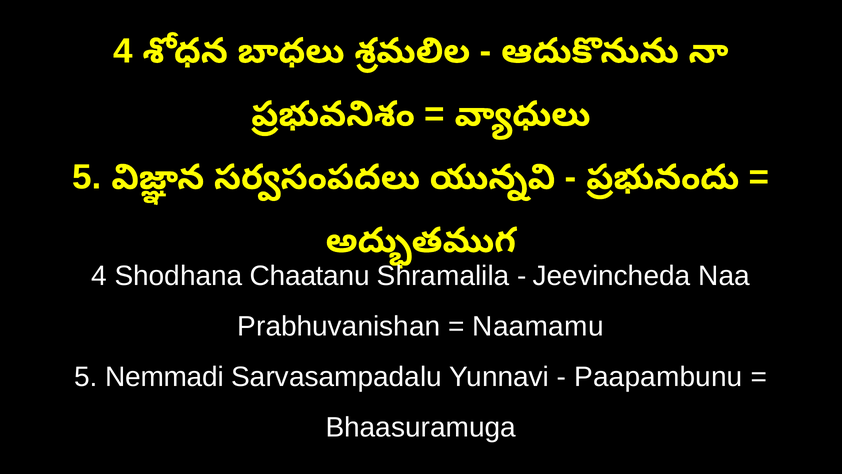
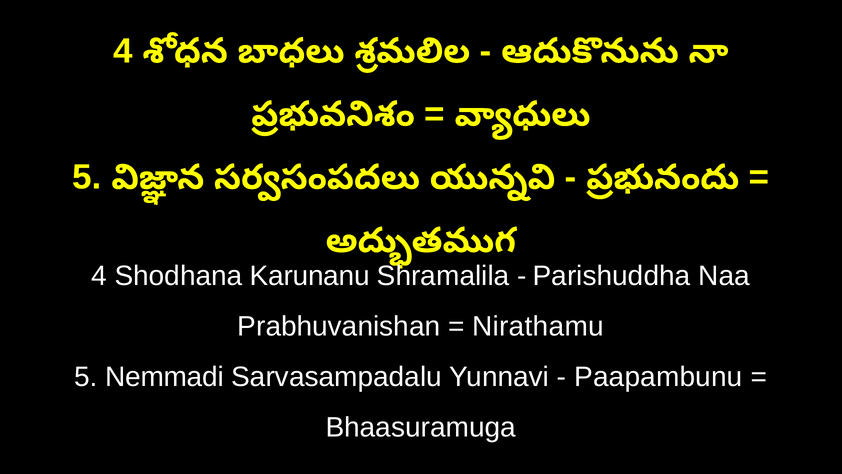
Chaatanu: Chaatanu -> Karunanu
Jeevincheda: Jeevincheda -> Parishuddha
Naamamu: Naamamu -> Nirathamu
